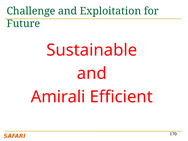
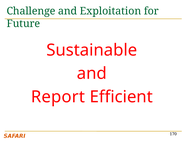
Amirali: Amirali -> Report
